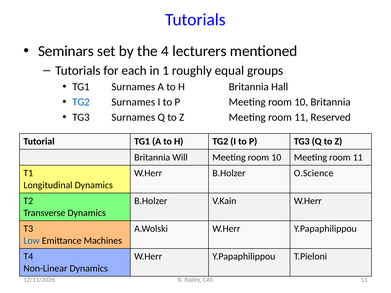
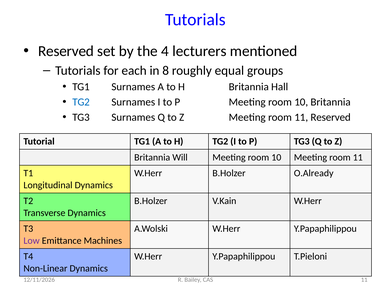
Seminars at (66, 51): Seminars -> Reserved
1: 1 -> 8
O.Science: O.Science -> O.Already
Low colour: blue -> purple
